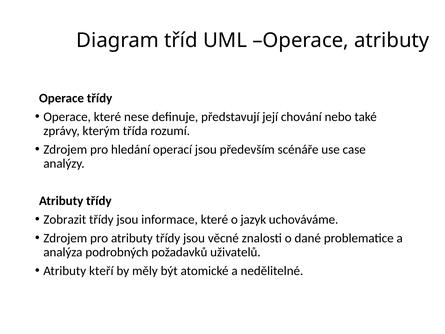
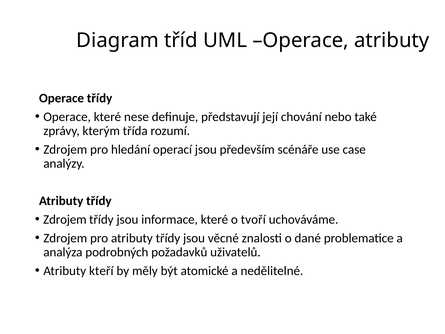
Zobrazit at (65, 219): Zobrazit -> Zdrojem
jazyk: jazyk -> tvoří
